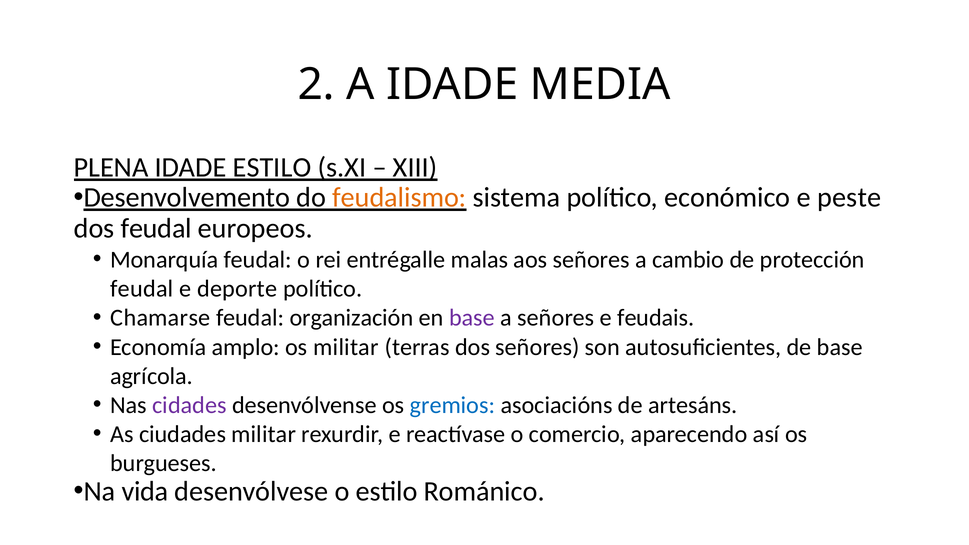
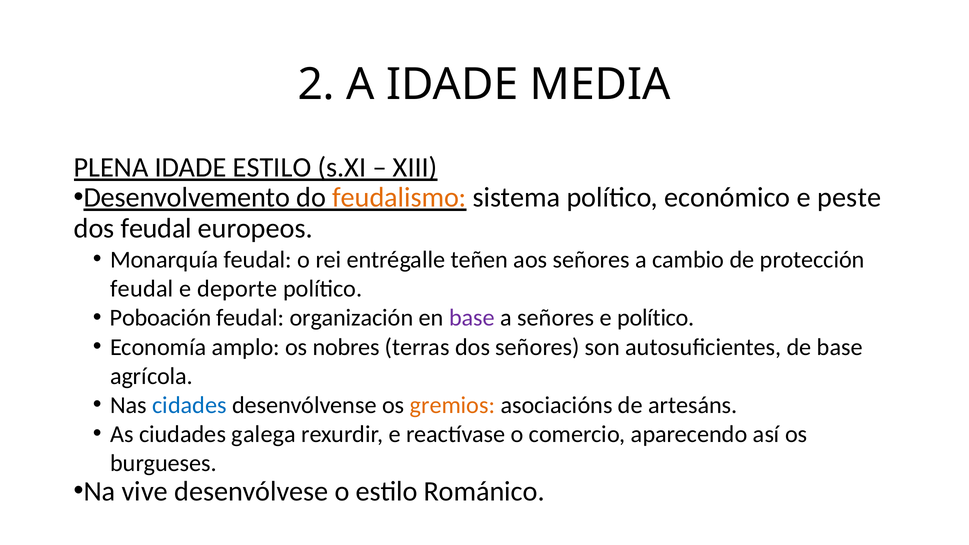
malas: malas -> teñen
Chamarse: Chamarse -> Poboación
e feudais: feudais -> político
os militar: militar -> nobres
cidades colour: purple -> blue
gremios colour: blue -> orange
ciudades militar: militar -> galega
vida: vida -> vive
